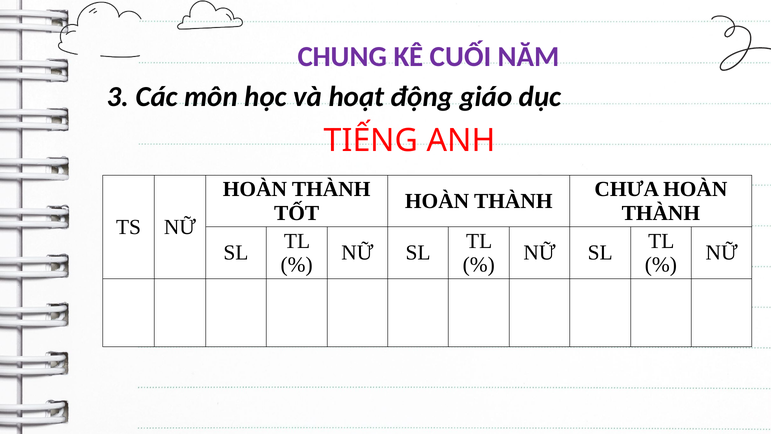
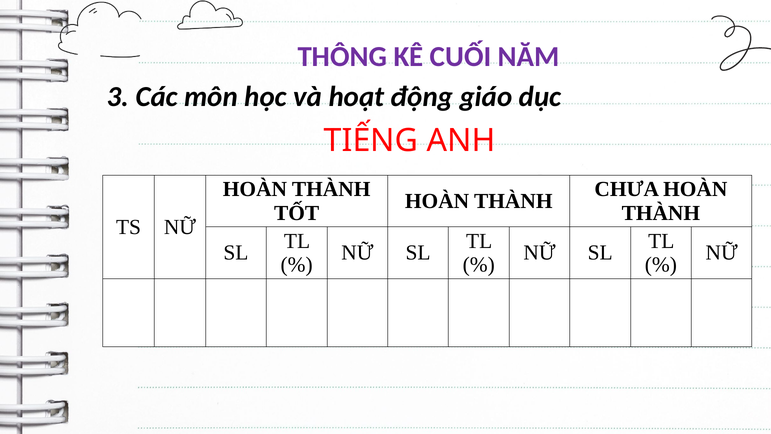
CHUNG: CHUNG -> THÔNG
